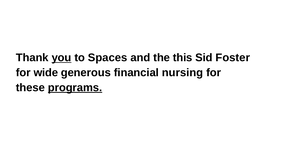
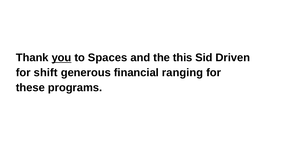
Foster: Foster -> Driven
wide: wide -> shift
nursing: nursing -> ranging
programs underline: present -> none
